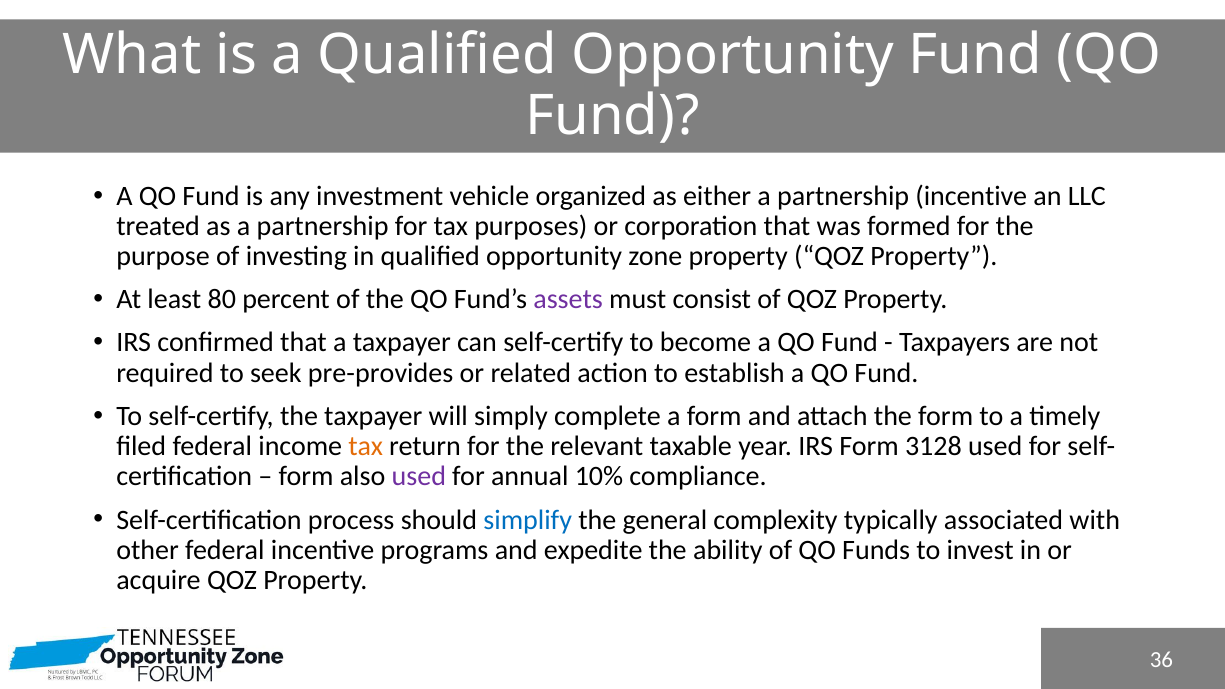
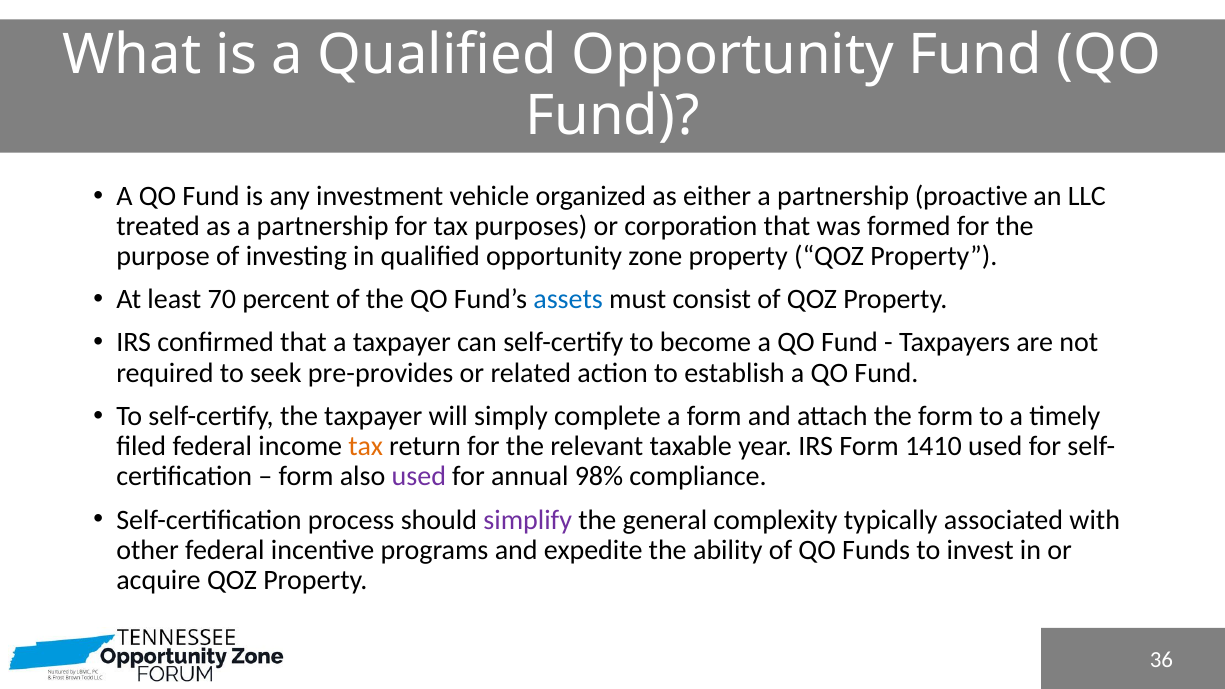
partnership incentive: incentive -> proactive
80: 80 -> 70
assets colour: purple -> blue
3128: 3128 -> 1410
10%: 10% -> 98%
simplify colour: blue -> purple
